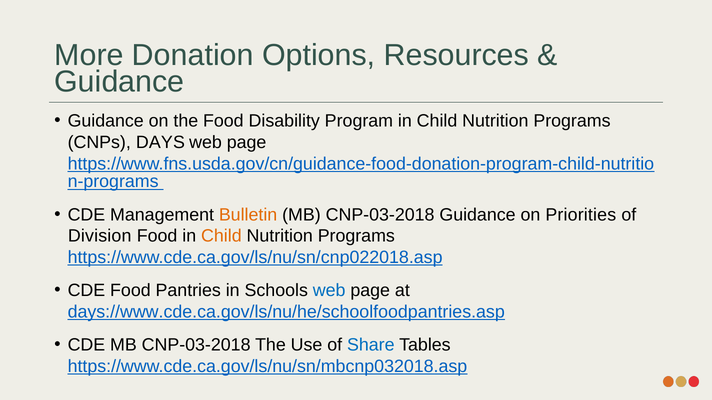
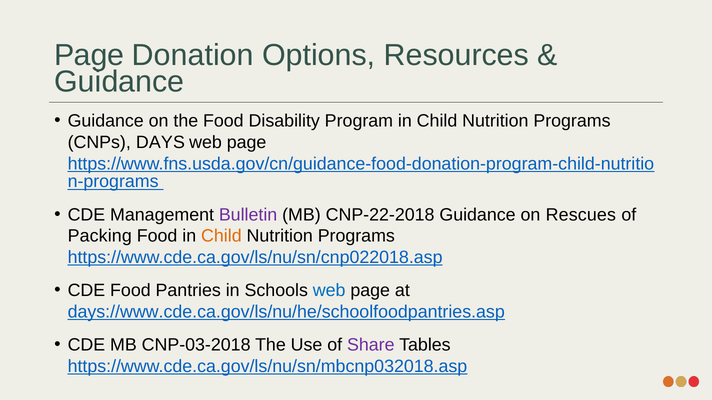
More at (89, 55): More -> Page
Bulletin colour: orange -> purple
CNP-03-2018 at (380, 215): CNP-03-2018 -> CNP-22-2018
Priorities: Priorities -> Rescues
Division: Division -> Packing
Share colour: blue -> purple
